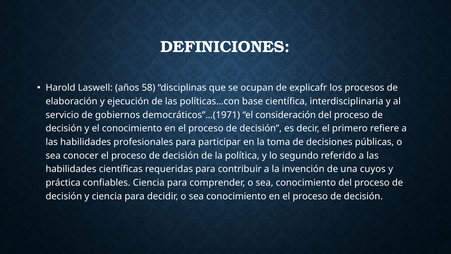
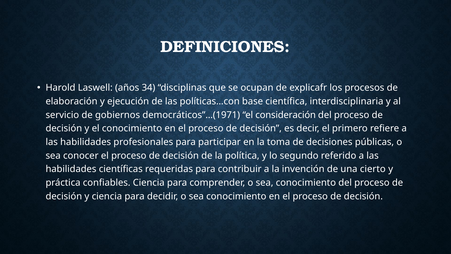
58: 58 -> 34
cuyos: cuyos -> cierto
